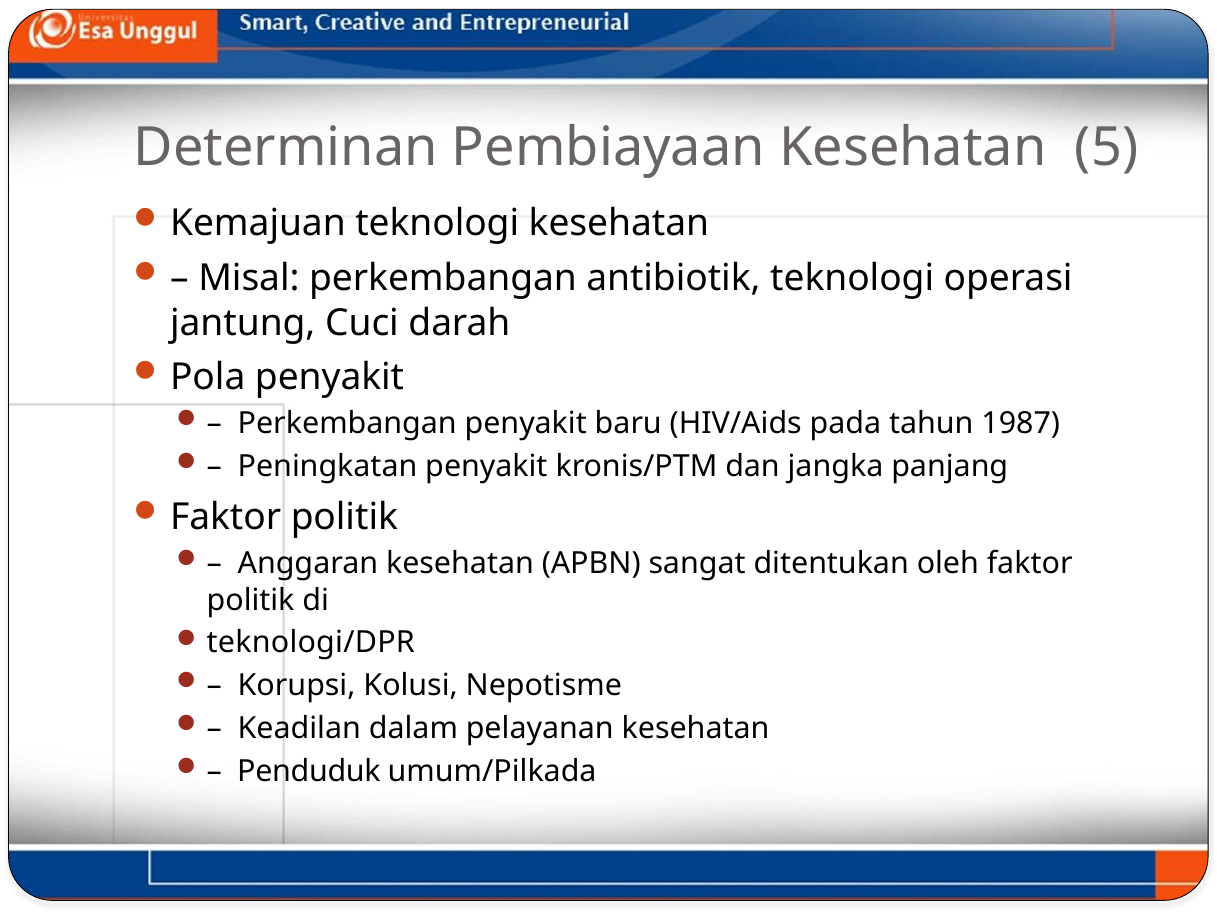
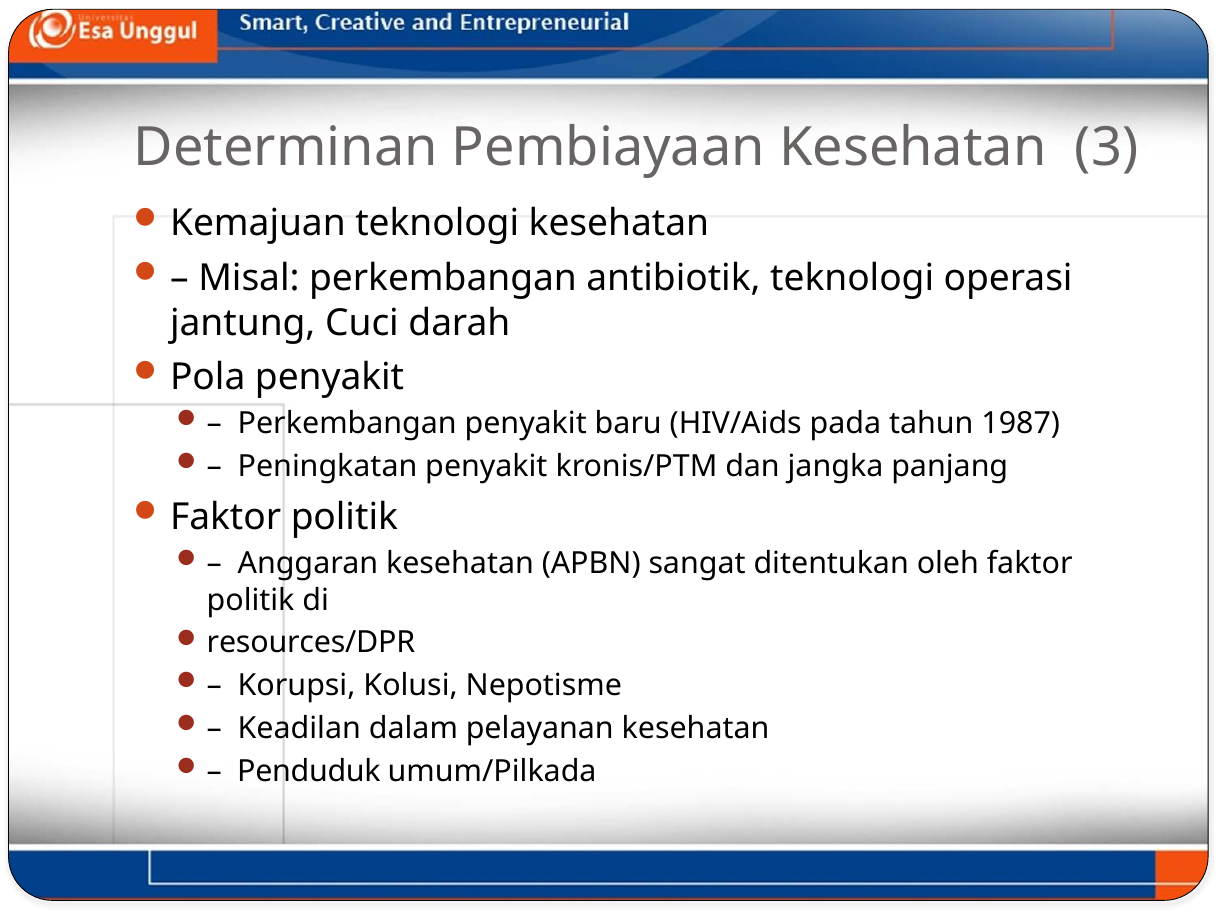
5: 5 -> 3
teknologi/DPR: teknologi/DPR -> resources/DPR
